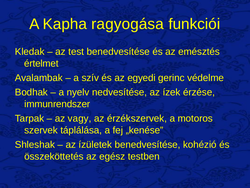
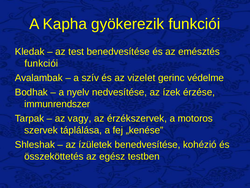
ragyogása: ragyogása -> gyökerezik
értelmet at (41, 63): értelmet -> funkciói
egyedi: egyedi -> vizelet
